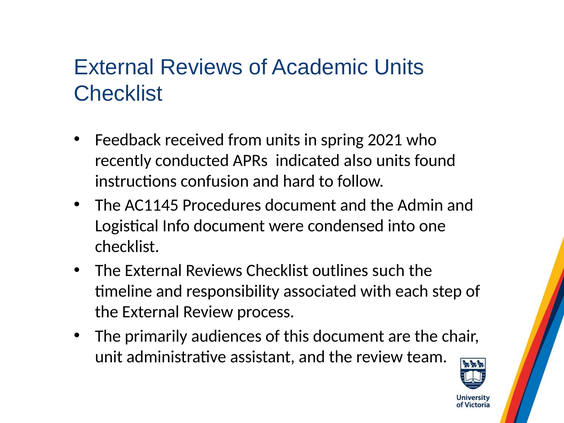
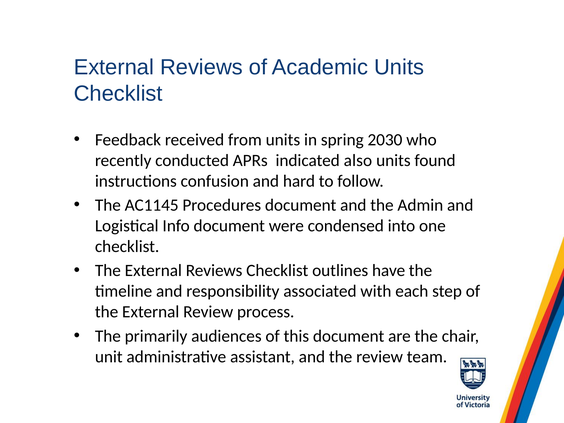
2021: 2021 -> 2030
such: such -> have
